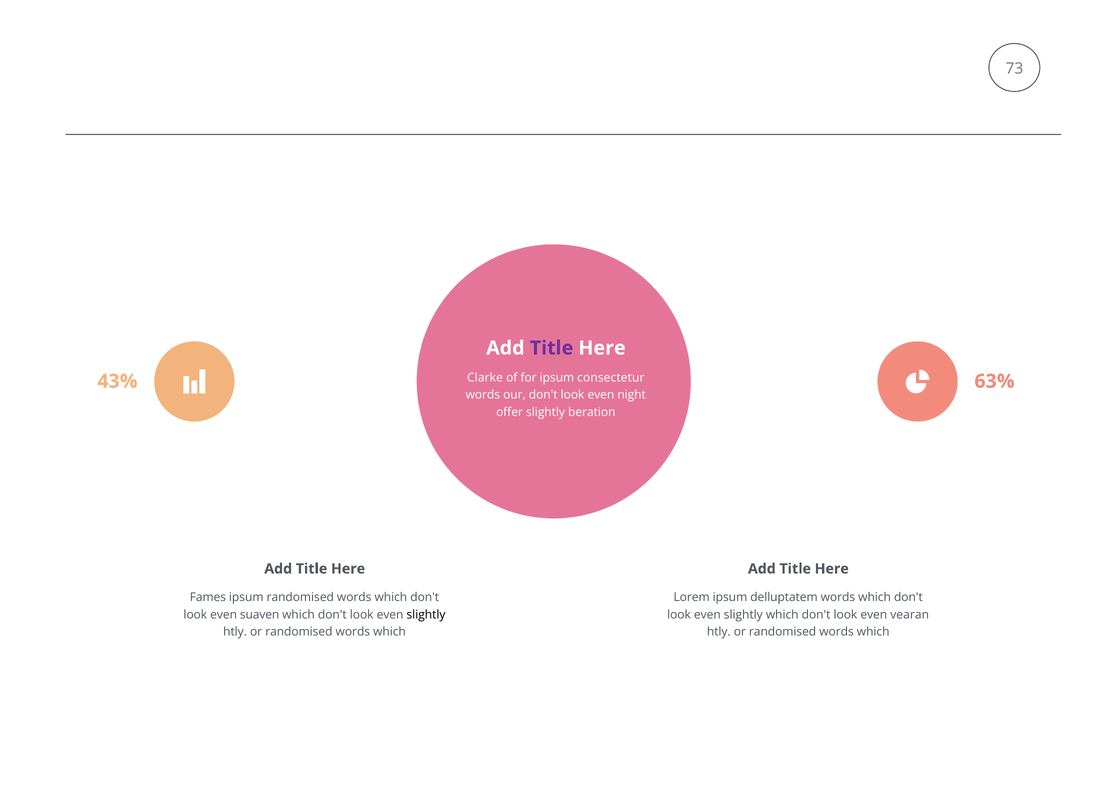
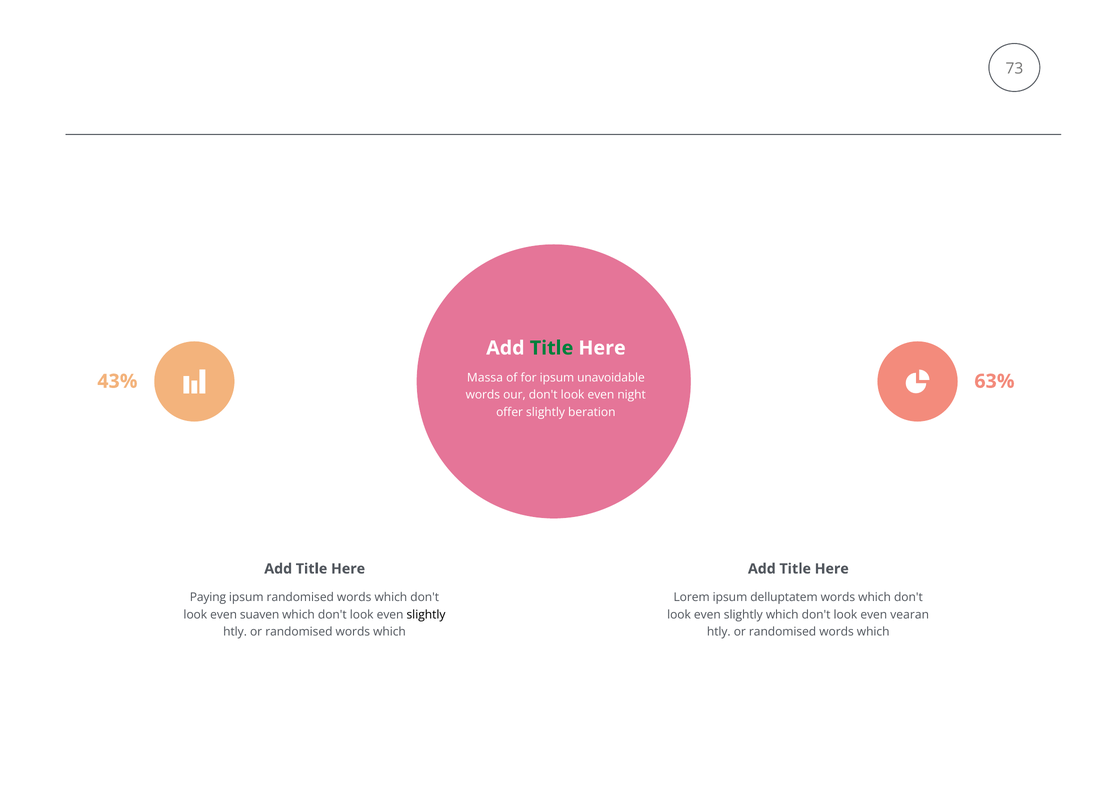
Title at (552, 348) colour: purple -> green
Clarke: Clarke -> Massa
consectetur: consectetur -> unavoidable
Fames: Fames -> Paying
